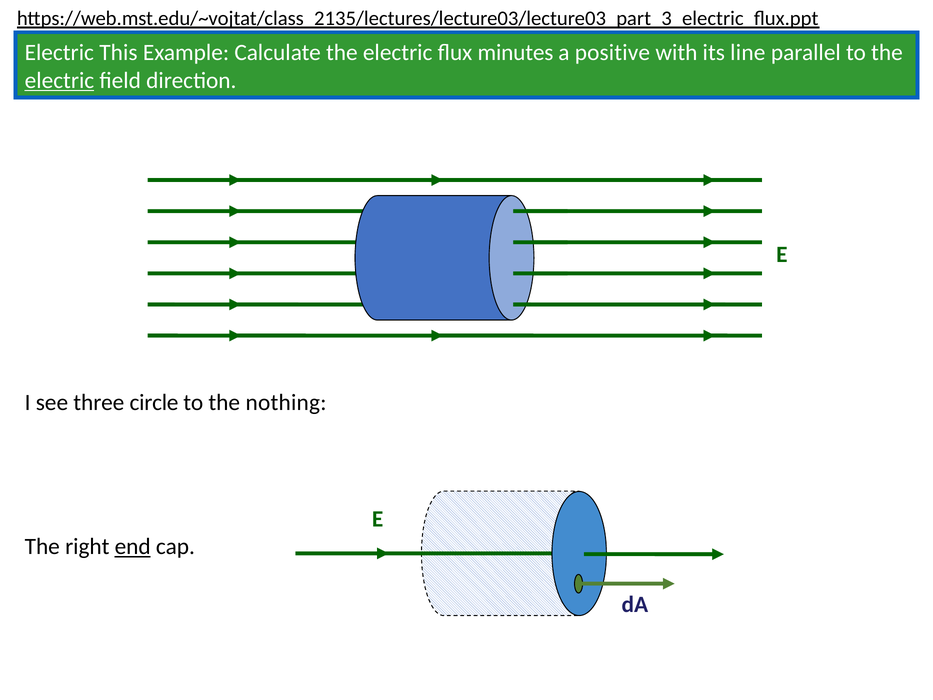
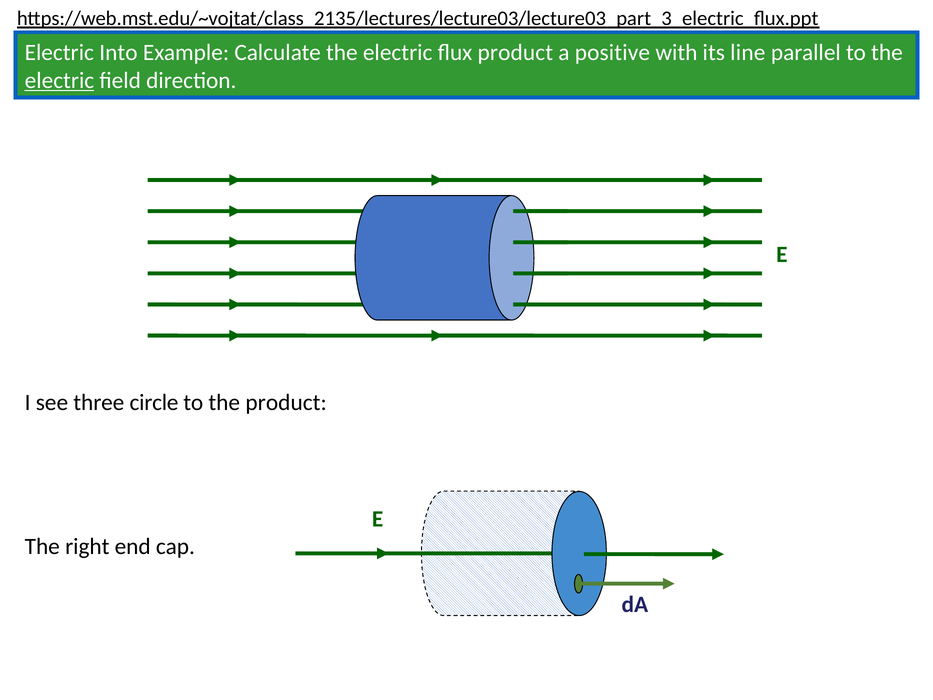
This: This -> Into
flux minutes: minutes -> product
the nothing: nothing -> product
end underline: present -> none
